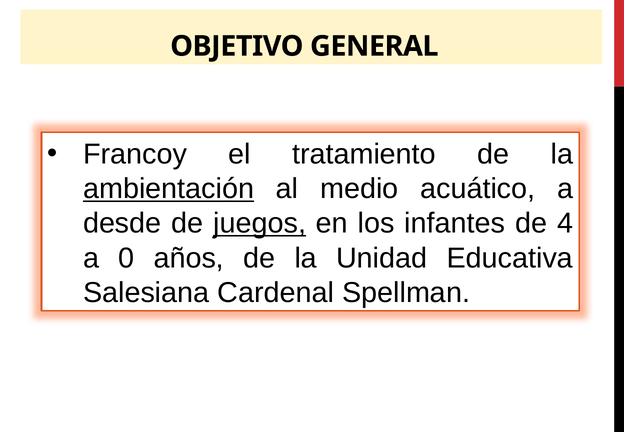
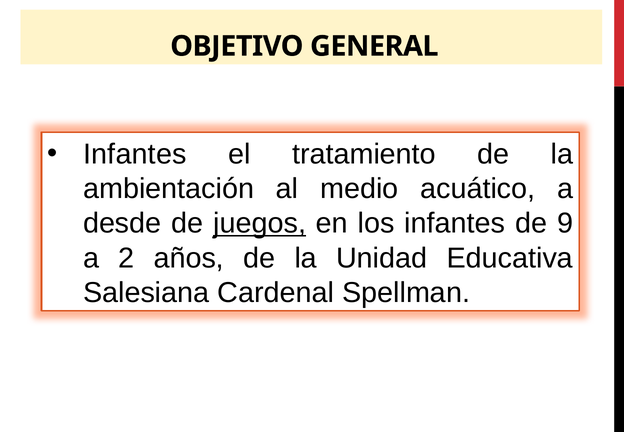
Francoy at (135, 154): Francoy -> Infantes
ambientación underline: present -> none
4: 4 -> 9
0: 0 -> 2
